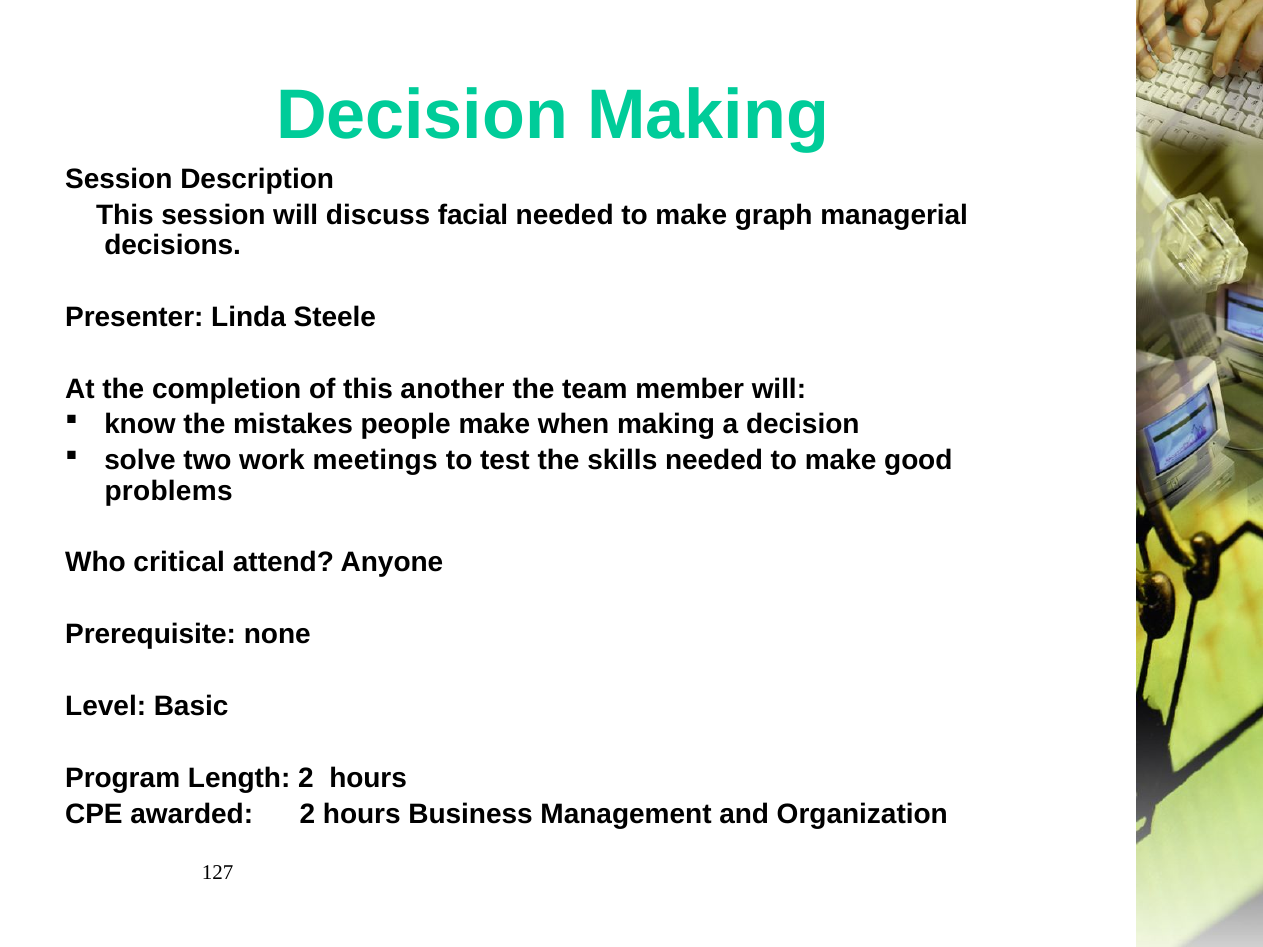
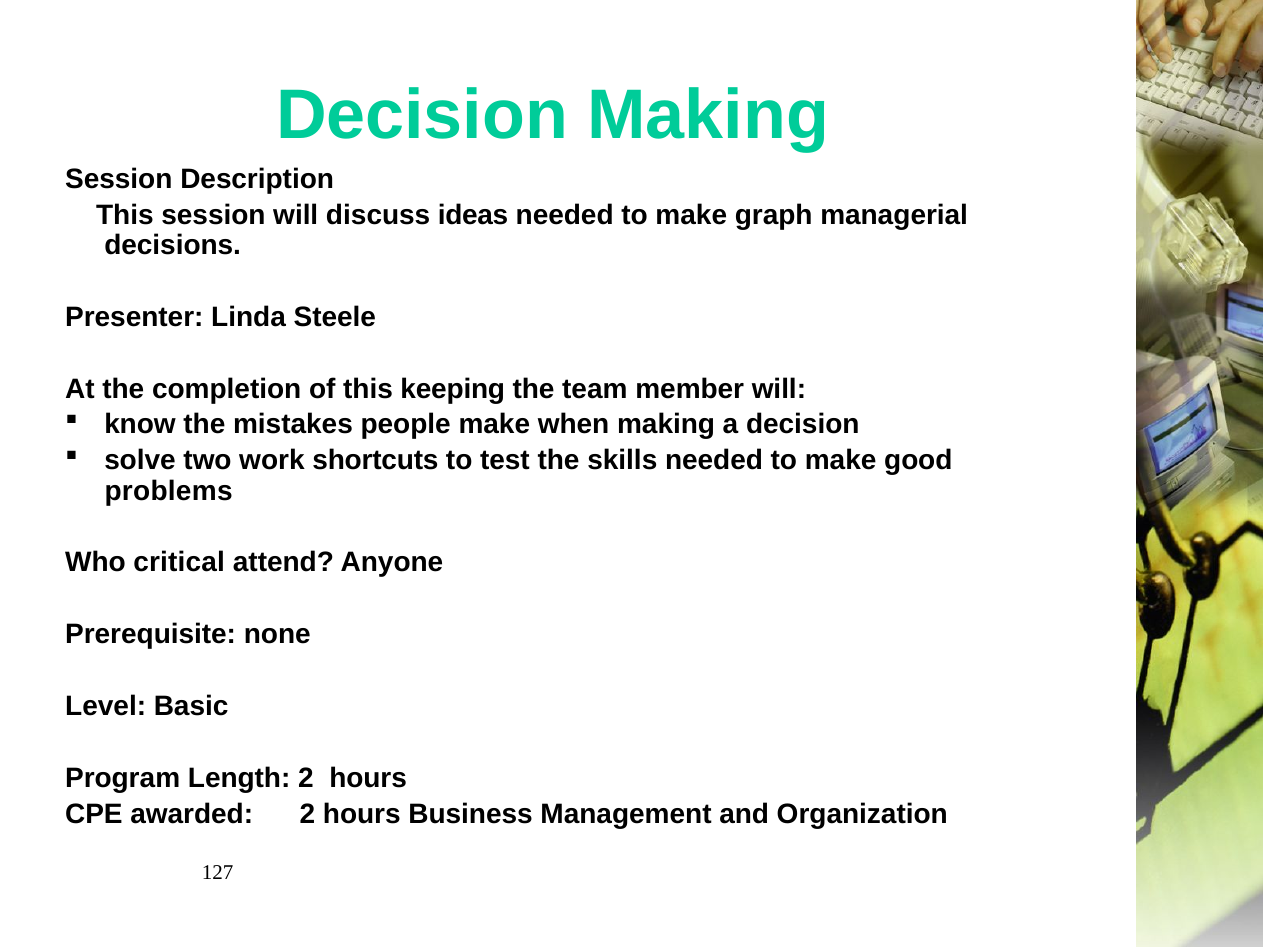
facial: facial -> ideas
another: another -> keeping
meetings: meetings -> shortcuts
